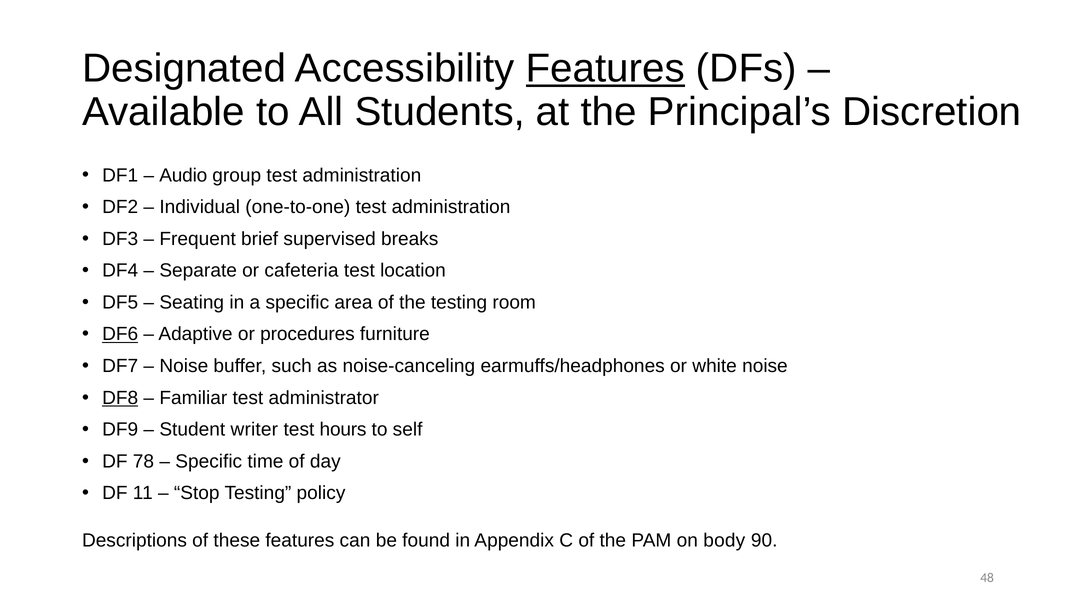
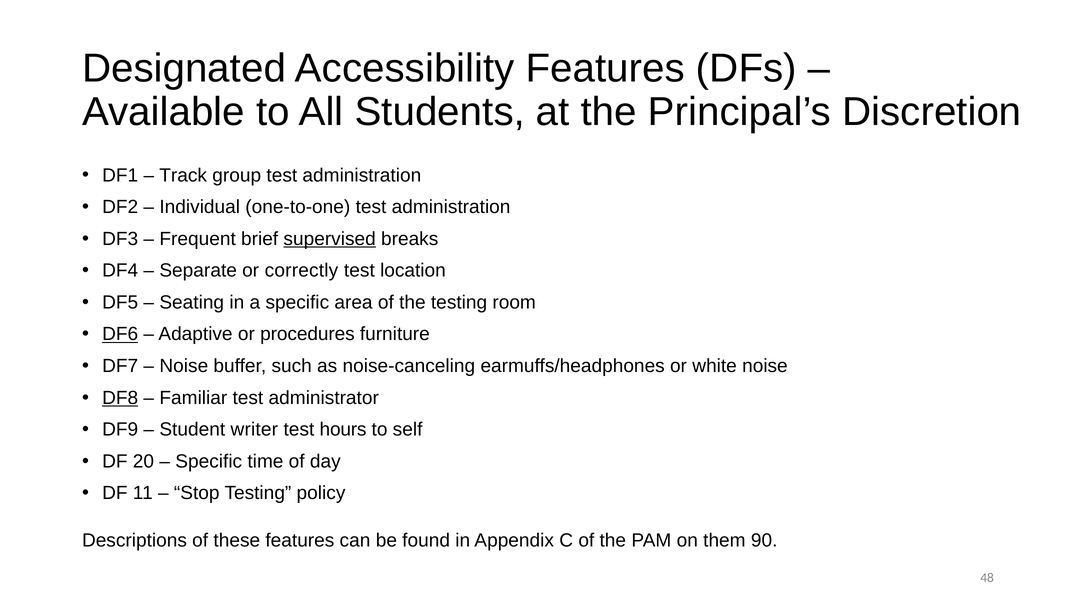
Features at (605, 69) underline: present -> none
Audio: Audio -> Track
supervised underline: none -> present
cafeteria: cafeteria -> correctly
78: 78 -> 20
body: body -> them
